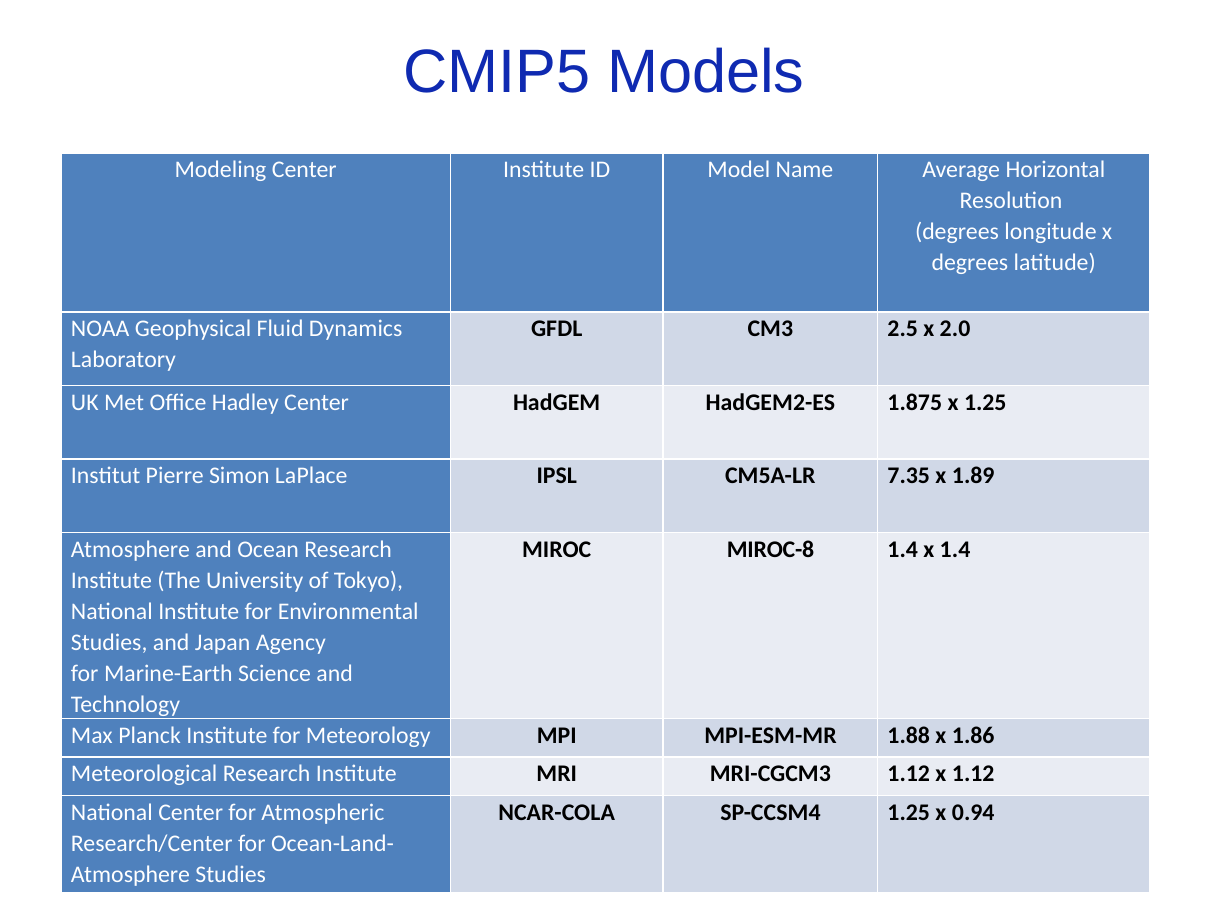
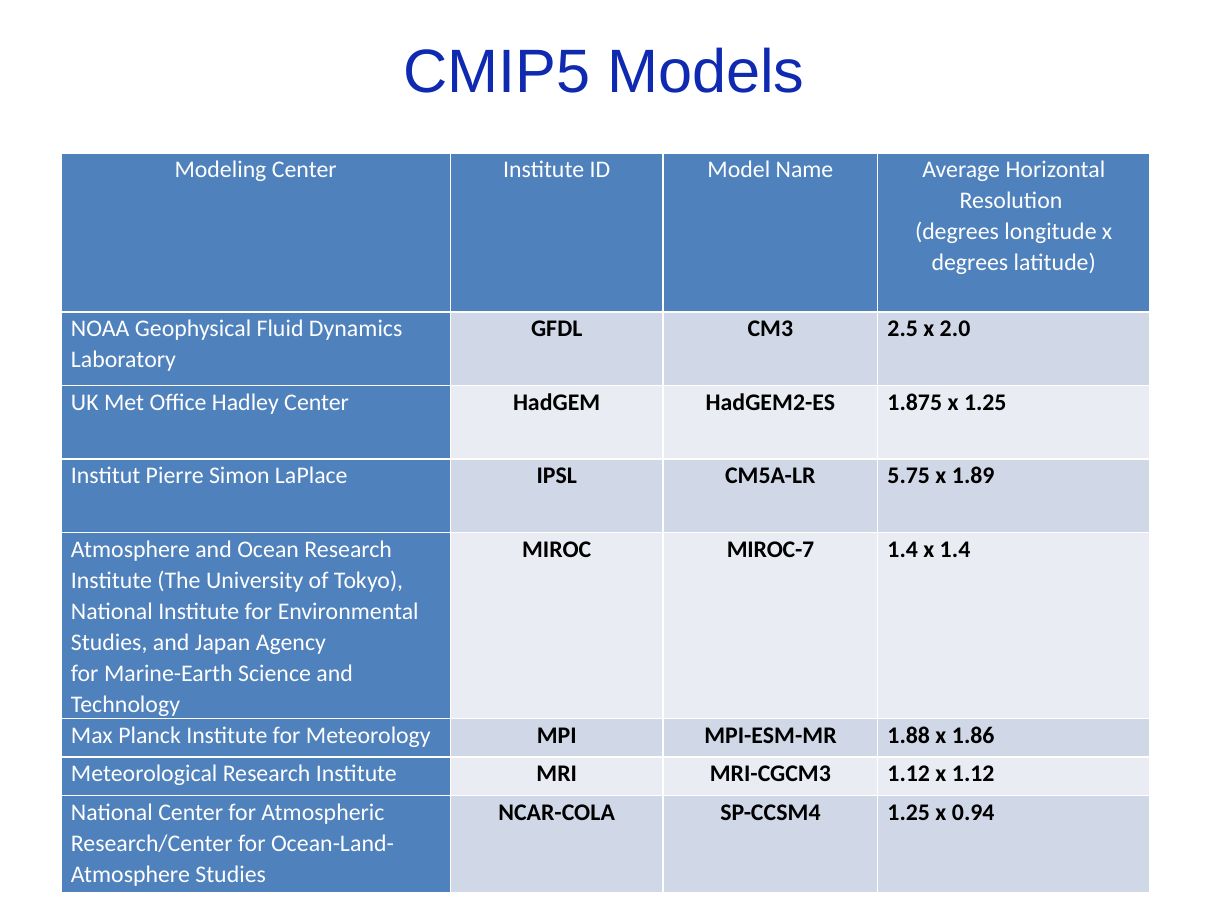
7.35: 7.35 -> 5.75
MIROC-8: MIROC-8 -> MIROC-7
